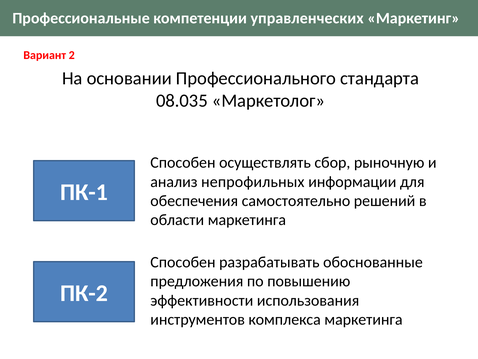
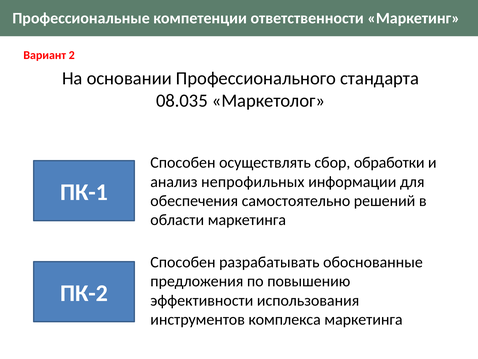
управленческих: управленческих -> ответственности
рыночную: рыночную -> обработки
